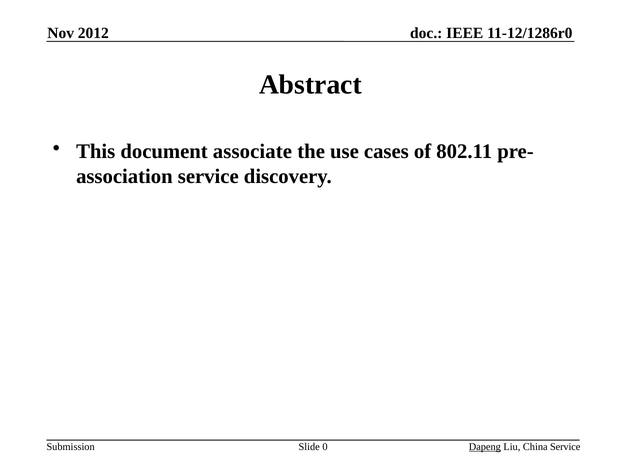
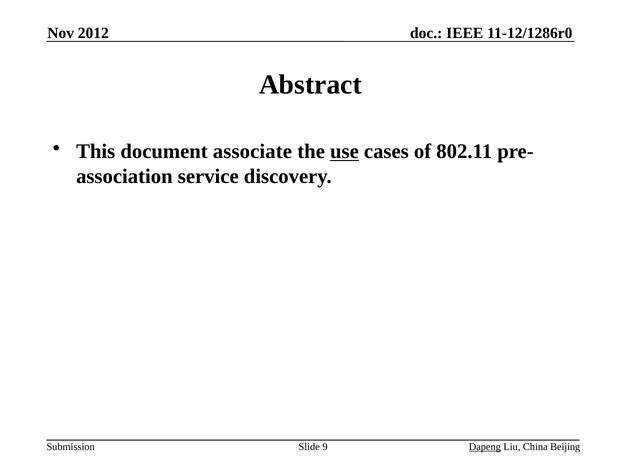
use underline: none -> present
0: 0 -> 9
China Service: Service -> Beijing
